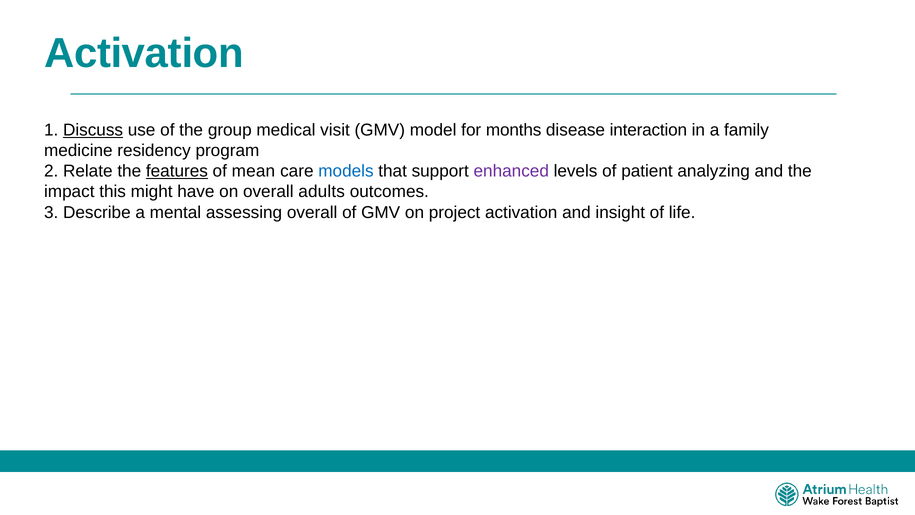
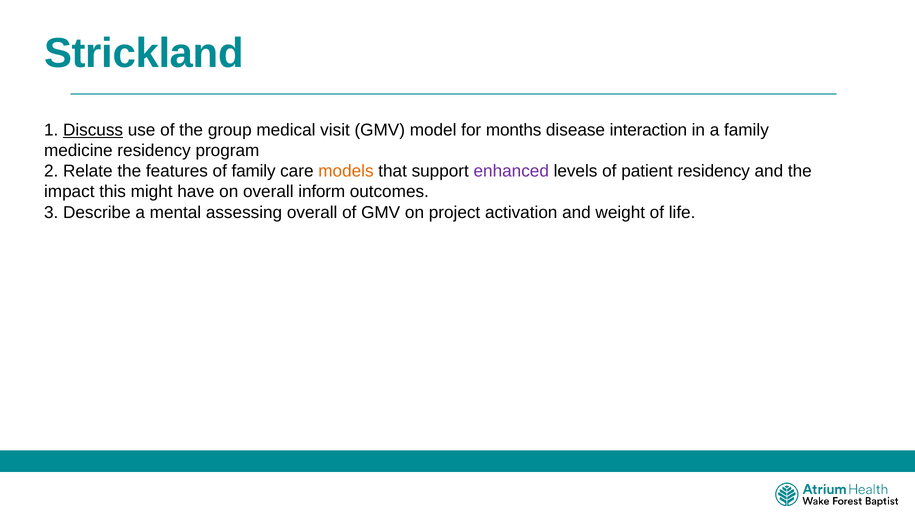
Activation at (144, 53): Activation -> Strickland
features underline: present -> none
of mean: mean -> family
models colour: blue -> orange
patient analyzing: analyzing -> residency
adults: adults -> inform
insight: insight -> weight
